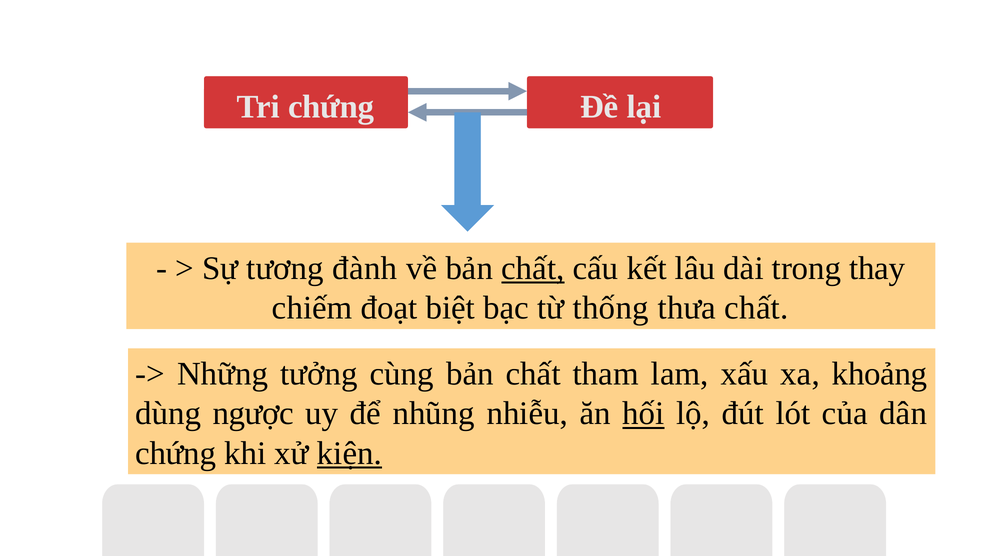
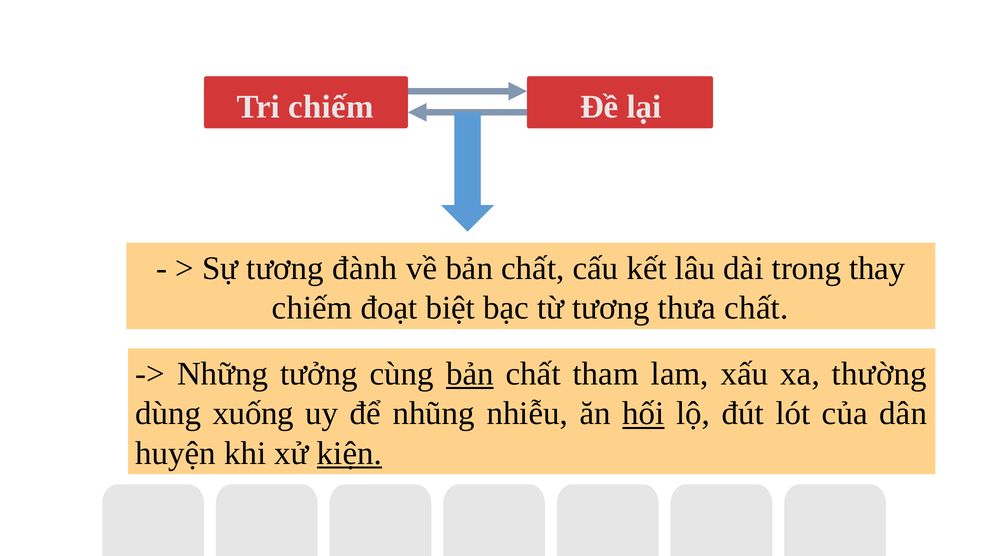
Tri chứng: chứng -> chiếm
chất at (533, 268) underline: present -> none
từ thống: thống -> tương
bản at (470, 374) underline: none -> present
khoảng: khoảng -> thường
ngược: ngược -> xuống
chứng at (176, 453): chứng -> huyện
